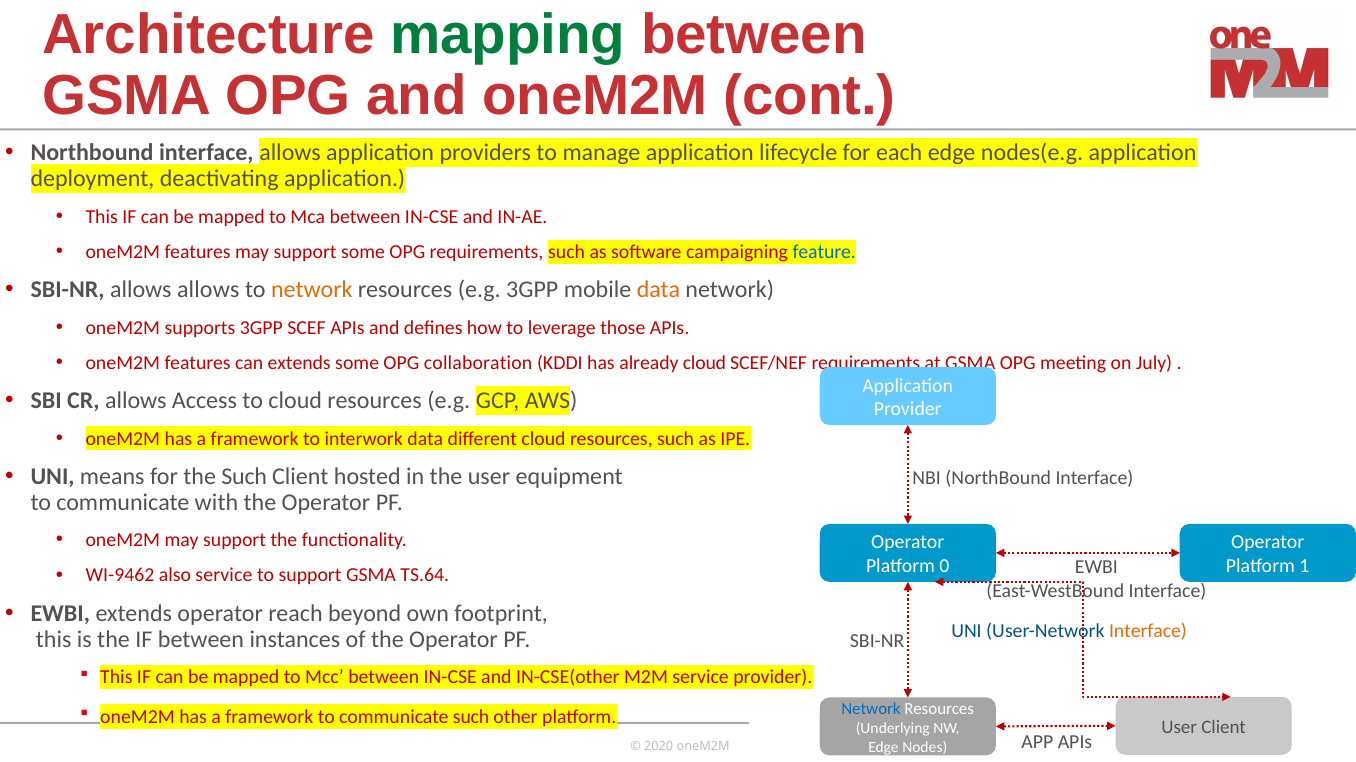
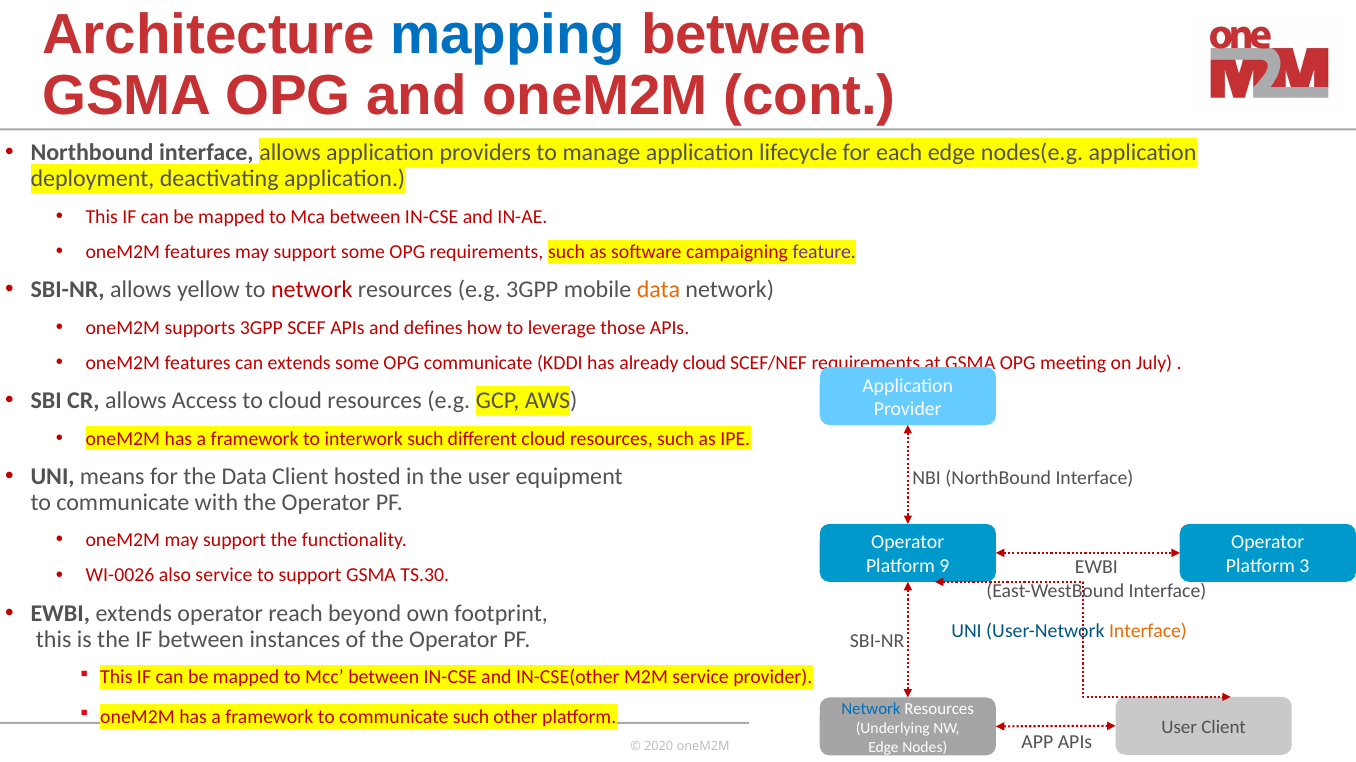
mapping colour: green -> blue
feature colour: blue -> purple
allows allows: allows -> yellow
network at (312, 290) colour: orange -> red
OPG collaboration: collaboration -> communicate
interwork data: data -> such
the Such: Such -> Data
0: 0 -> 9
1: 1 -> 3
WI-9462: WI-9462 -> WI-0026
TS.64: TS.64 -> TS.30
